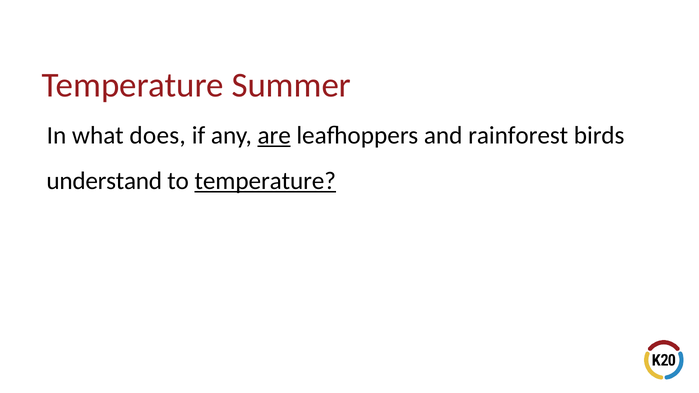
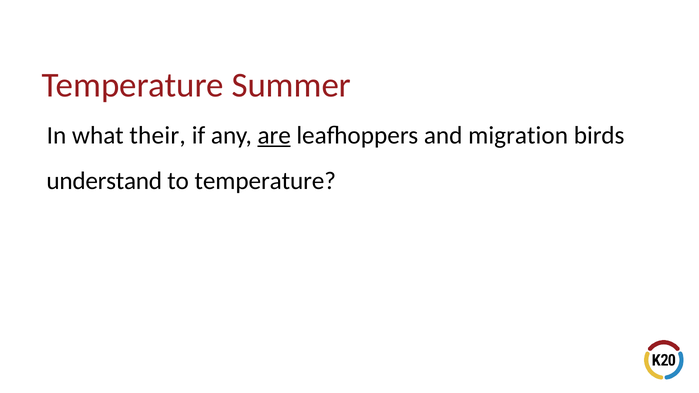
does: does -> their
rainforest: rainforest -> migration
temperature at (265, 181) underline: present -> none
